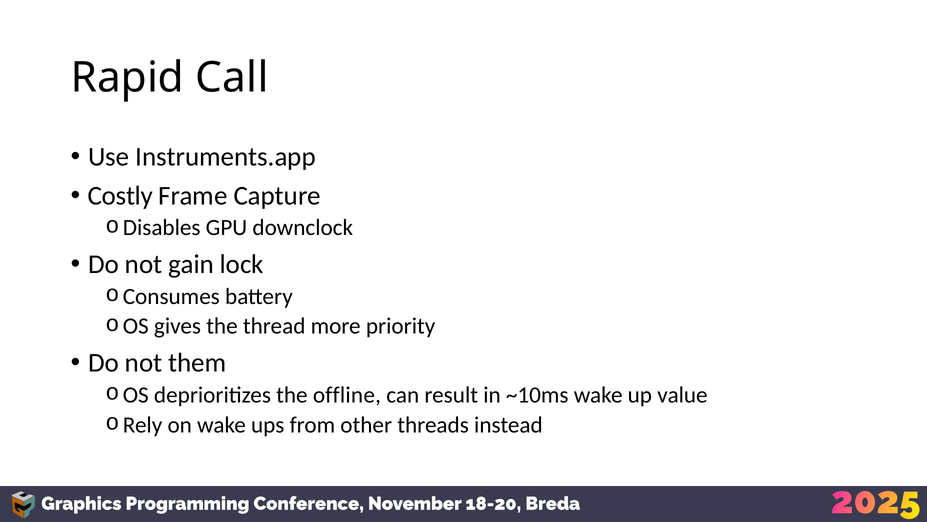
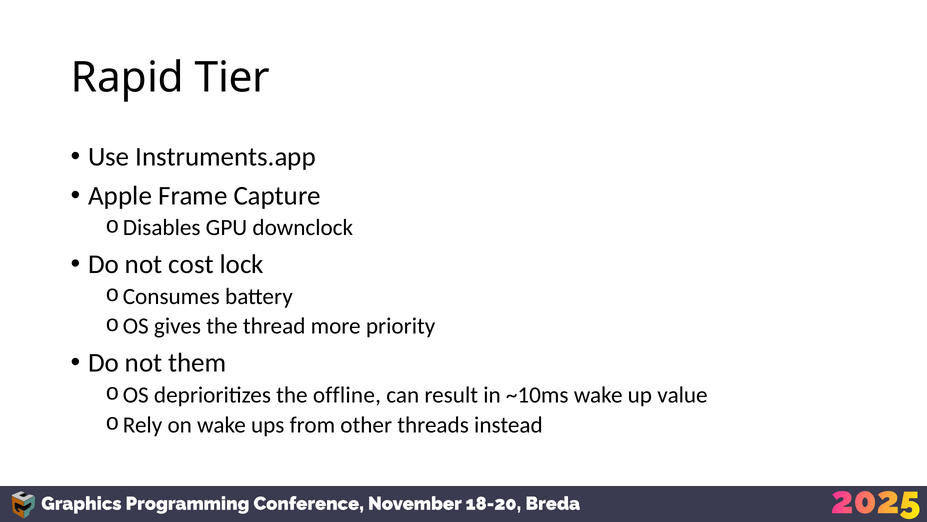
Call: Call -> Tier
Costly: Costly -> Apple
gain: gain -> cost
